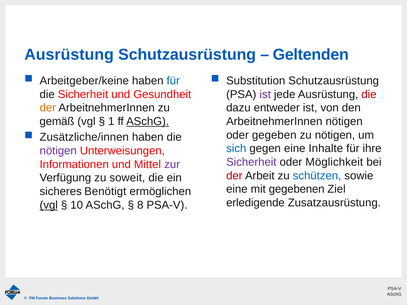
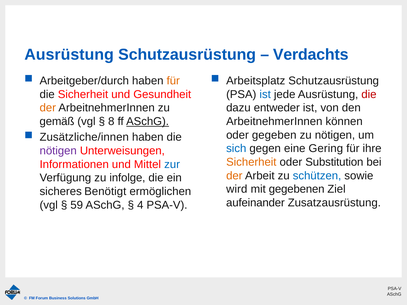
Geltenden: Geltenden -> Verdachts
Arbeitgeber/keine: Arbeitgeber/keine -> Arbeitgeber/durch
für at (173, 81) colour: blue -> orange
Substitution: Substitution -> Arbeitsplatz
ist at (265, 94) colour: purple -> blue
1: 1 -> 8
ArbeitnehmerInnen nötigen: nötigen -> können
Inhalte: Inhalte -> Gering
Sicherheit at (251, 162) colour: purple -> orange
Möglichkeit: Möglichkeit -> Substitution
zur colour: purple -> blue
der at (234, 176) colour: red -> orange
soweit: soweit -> infolge
eine at (237, 189): eine -> wird
erledigende: erledigende -> aufeinander
vgl at (49, 205) underline: present -> none
10: 10 -> 59
8: 8 -> 4
